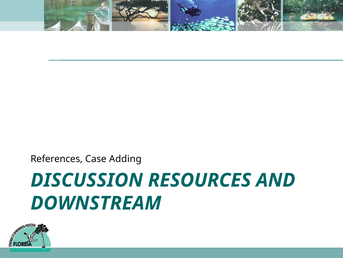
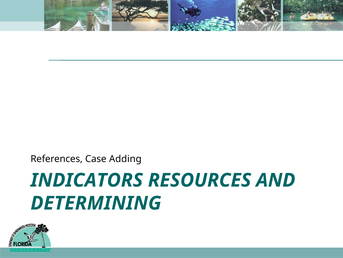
DISCUSSION: DISCUSSION -> INDICATORS
DOWNSTREAM: DOWNSTREAM -> DETERMINING
